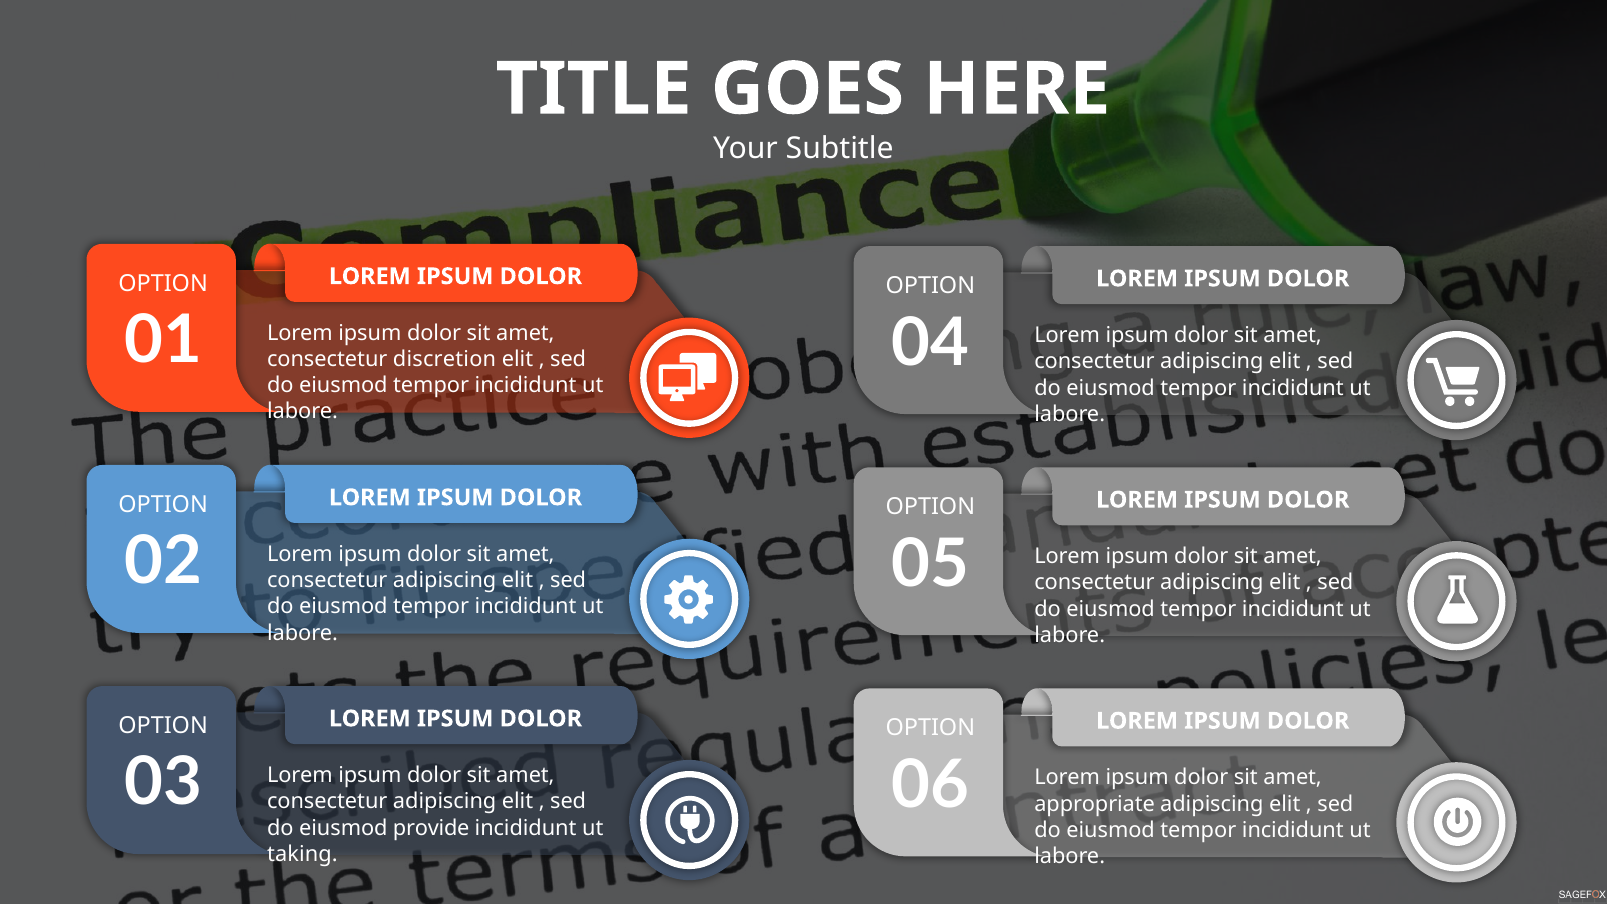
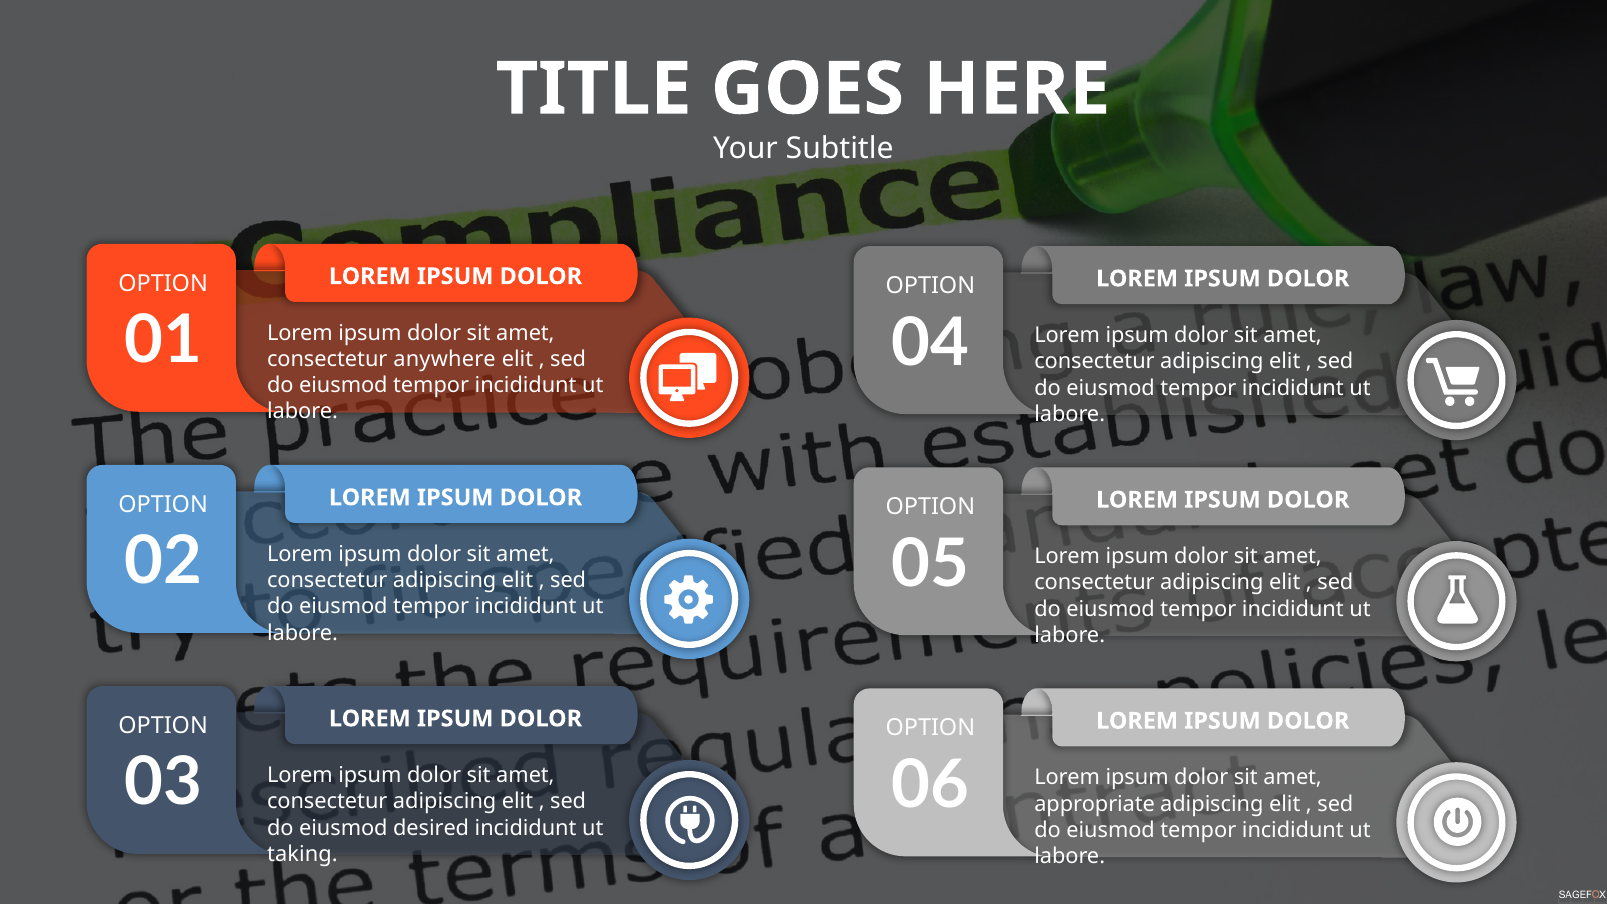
discretion: discretion -> anywhere
provide: provide -> desired
